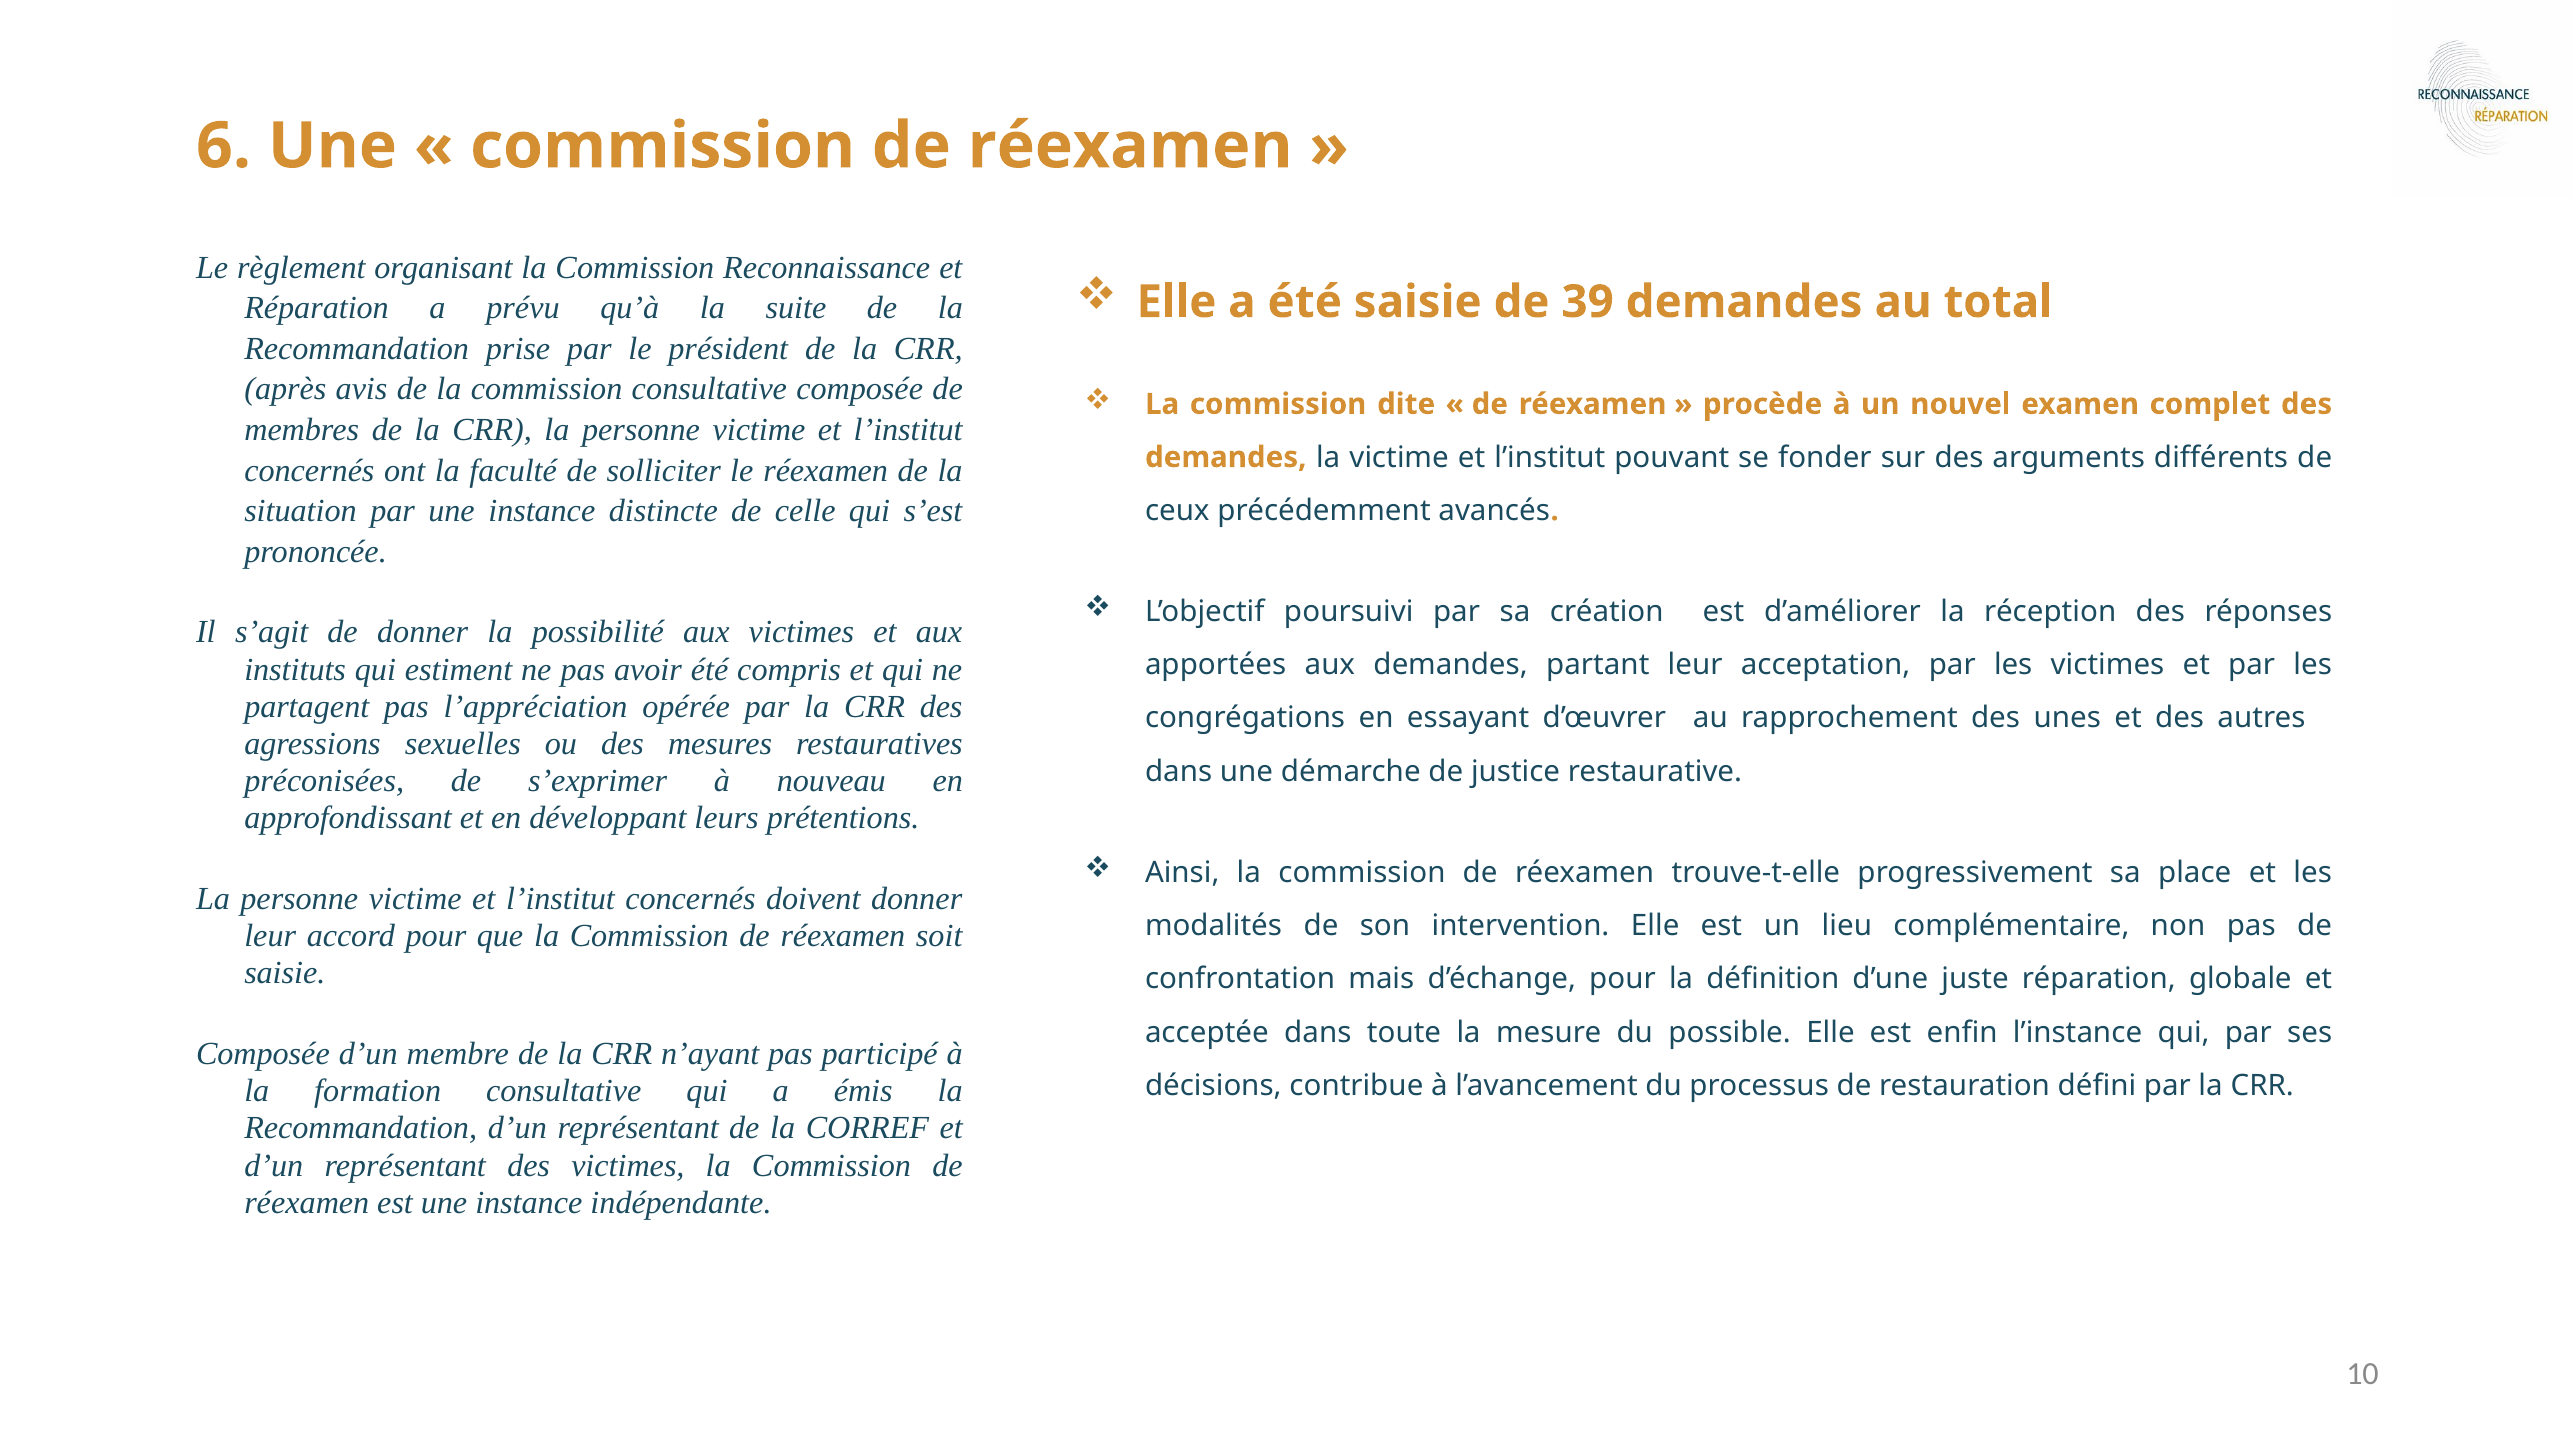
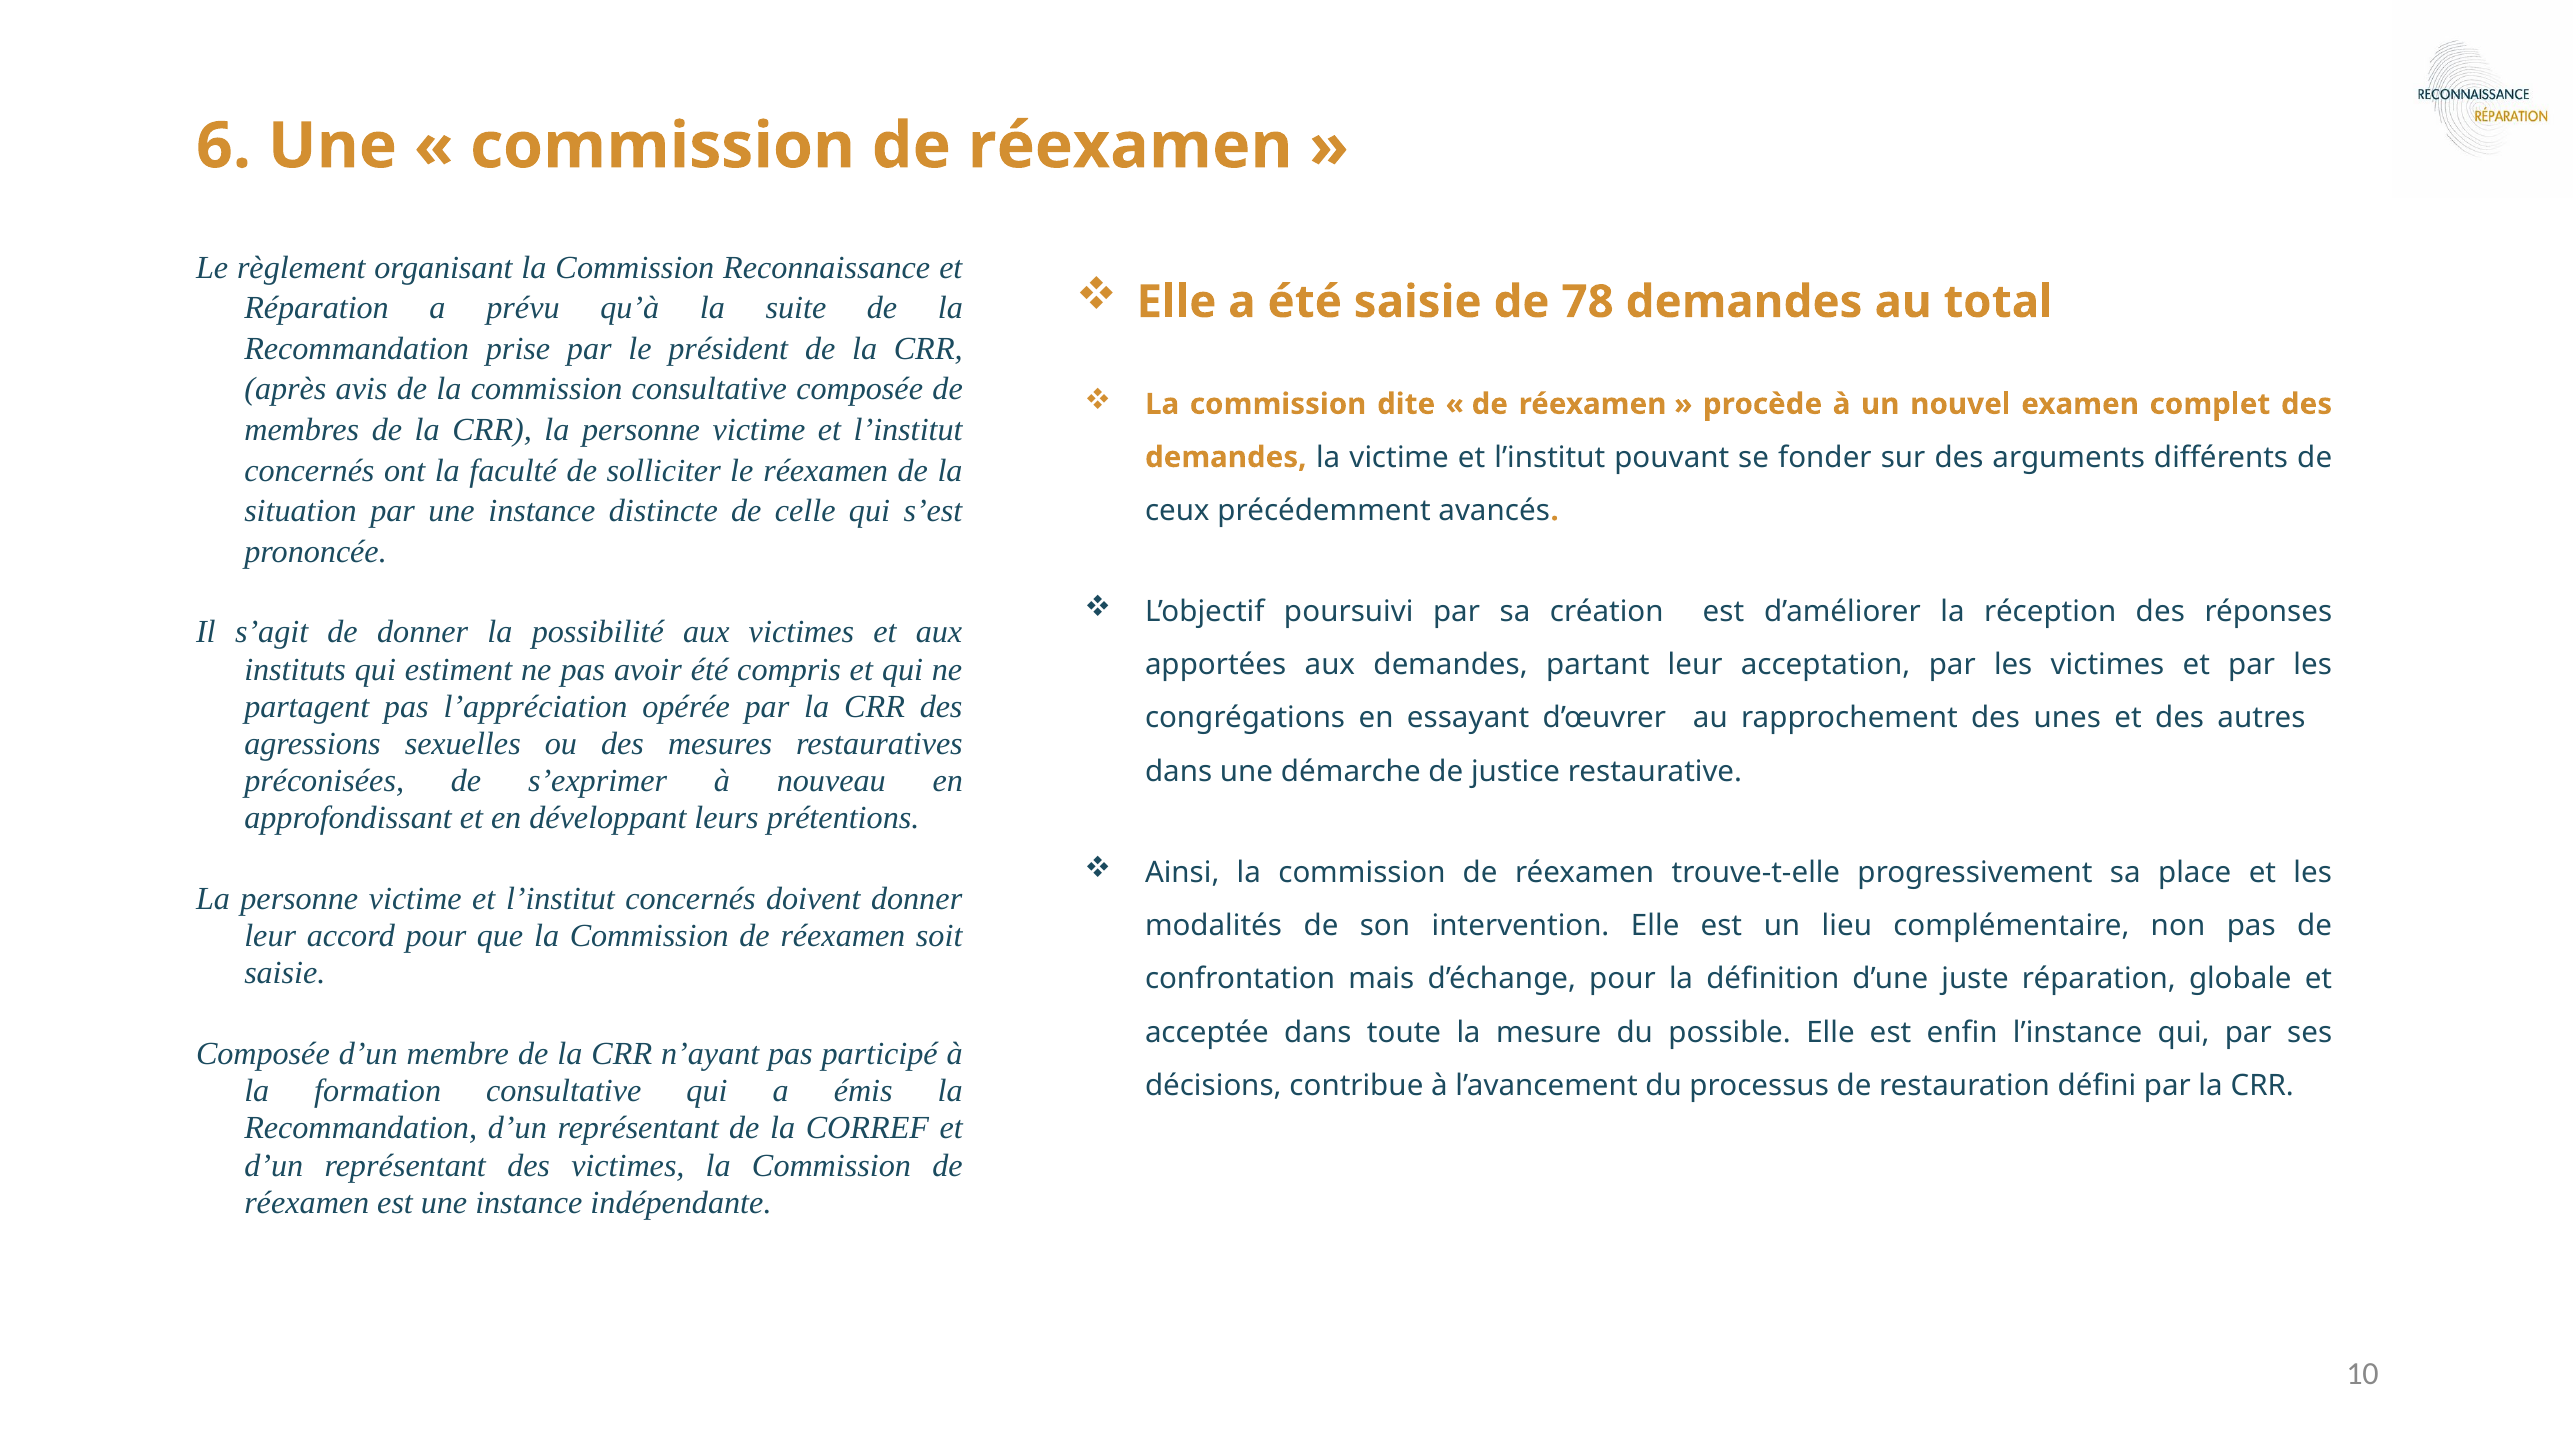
39: 39 -> 78
